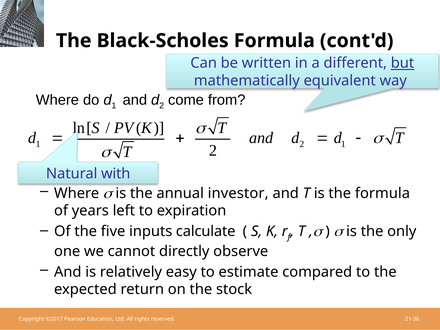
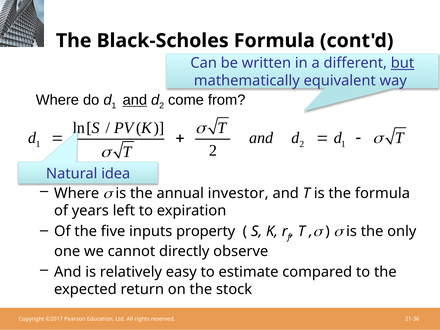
and at (135, 100) underline: none -> present
with: with -> idea
calculate: calculate -> property
